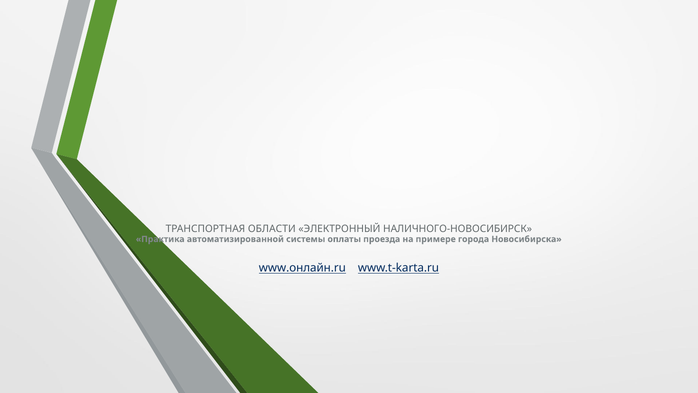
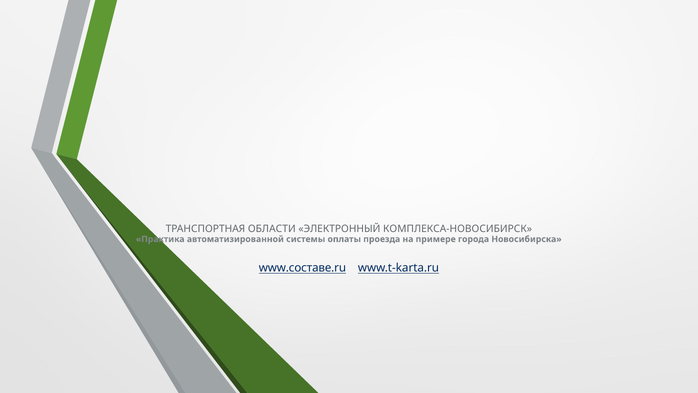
НАЛИЧНОГО-НОВОСИБИРСК: НАЛИЧНОГО-НОВОСИБИРСК -> КОМПЛЕКСА-НОВОСИБИРСК
www.онлайн.ru: www.онлайн.ru -> www.составе.ru
